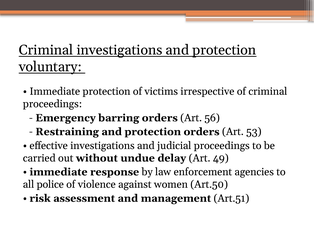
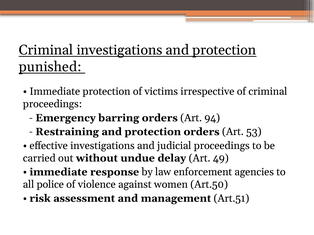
voluntary: voluntary -> punished
56: 56 -> 94
